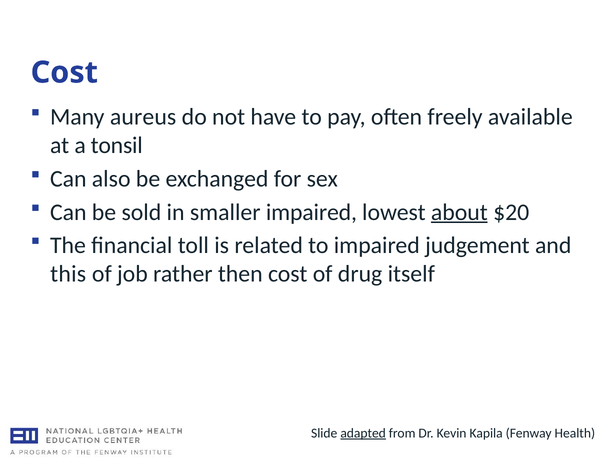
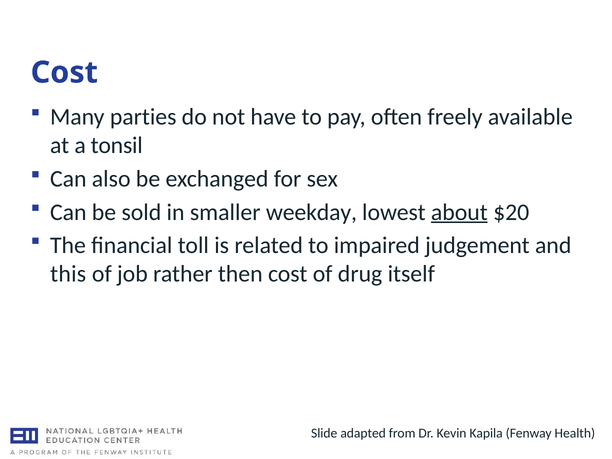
aureus: aureus -> parties
smaller impaired: impaired -> weekday
adapted underline: present -> none
